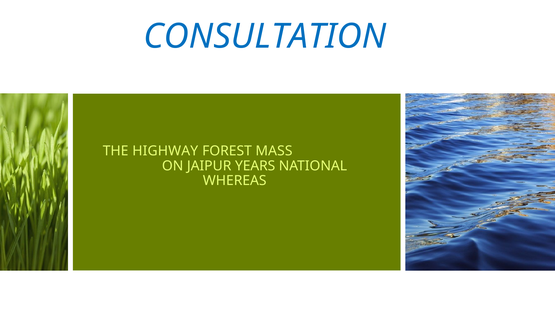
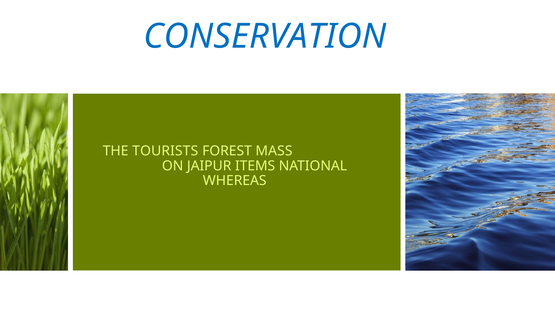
CONSULTATION: CONSULTATION -> CONSERVATION
HIGHWAY: HIGHWAY -> TOURISTS
YEARS: YEARS -> ITEMS
